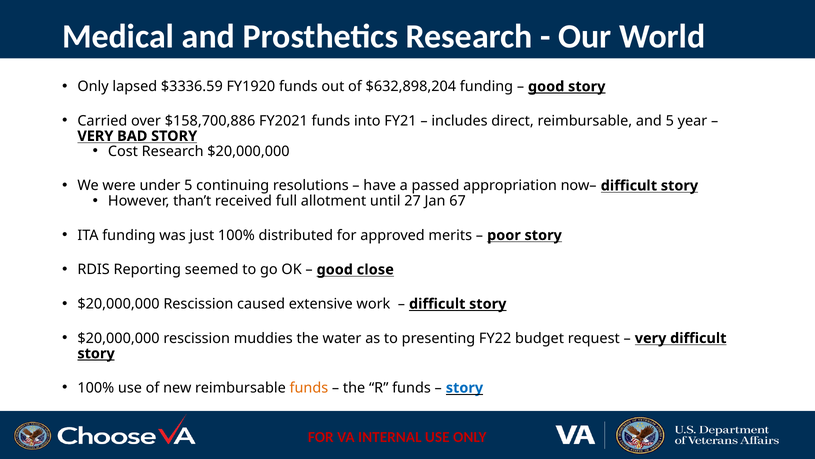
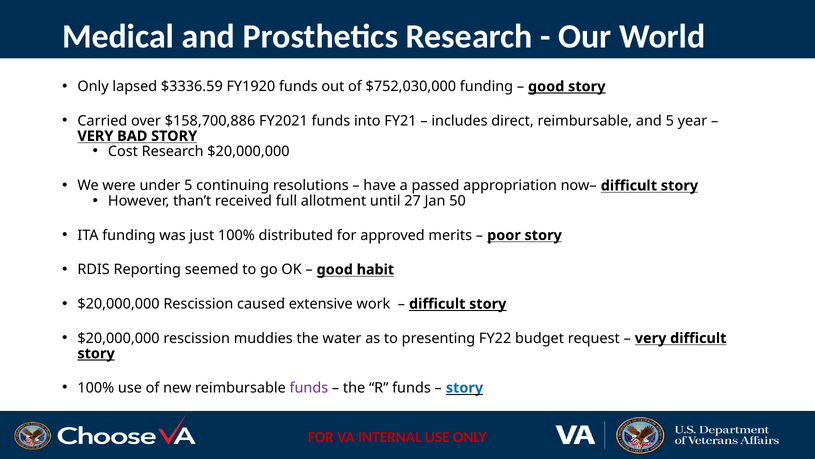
$632,898,204: $632,898,204 -> $752,030,000
67: 67 -> 50
close: close -> habit
funds at (309, 387) colour: orange -> purple
